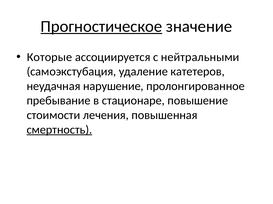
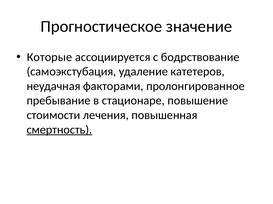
Прогностическое underline: present -> none
нейтральными: нейтральными -> бодрствование
нарушение: нарушение -> факторами
